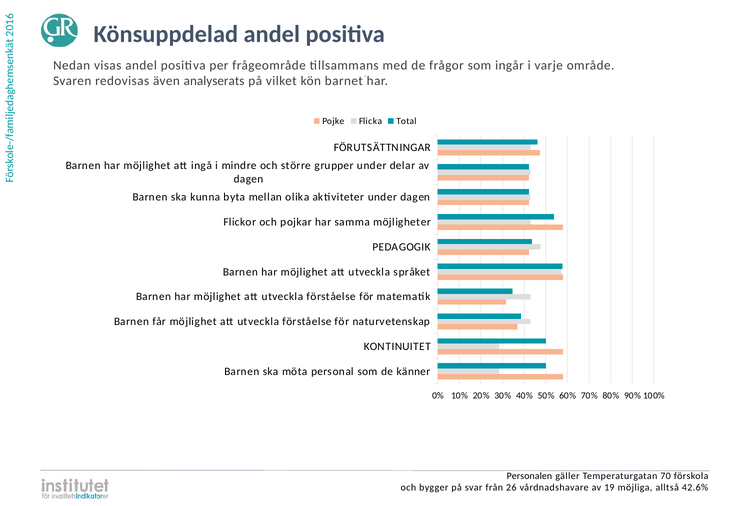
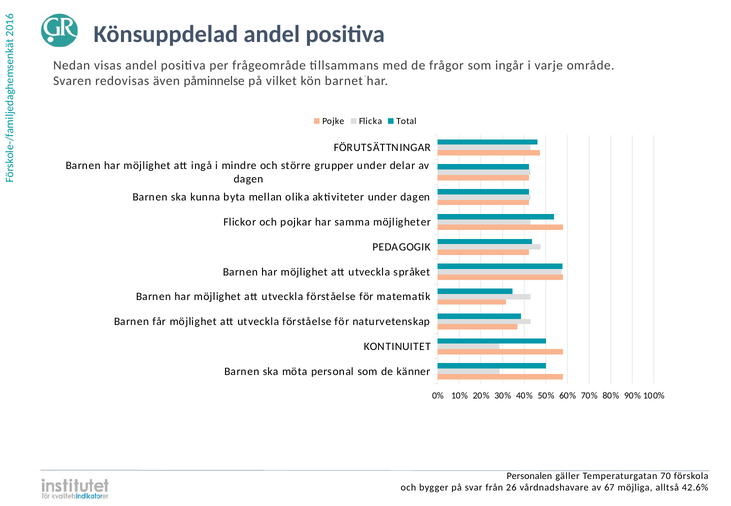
analyserats: analyserats -> påminnelse
19: 19 -> 67
